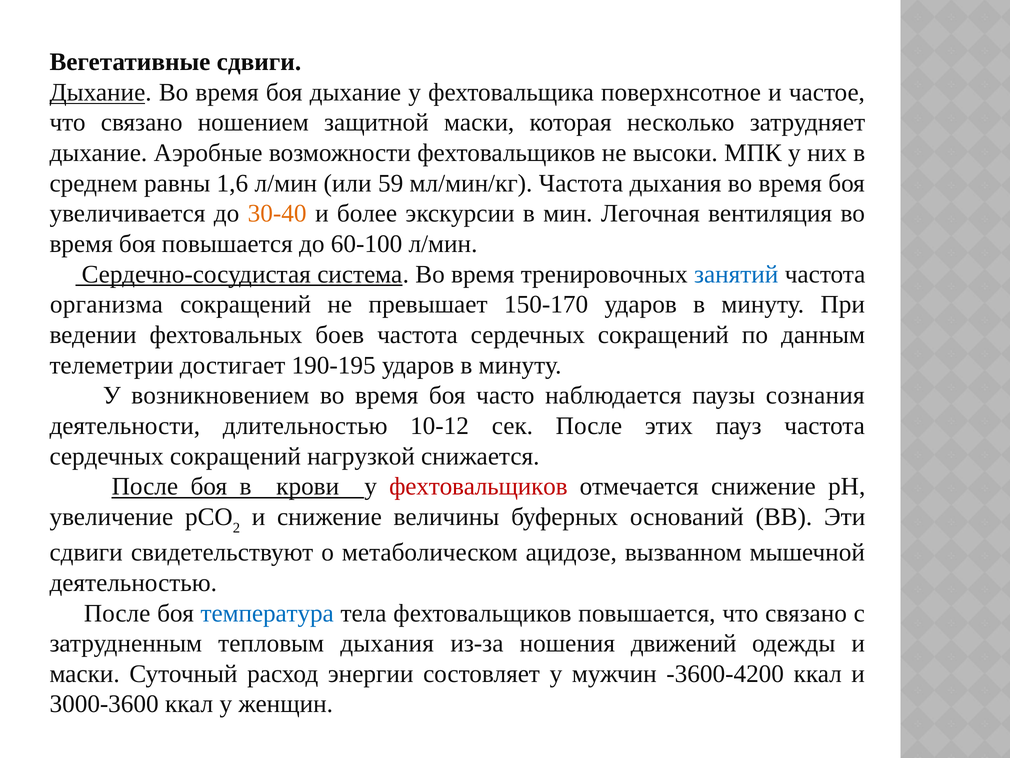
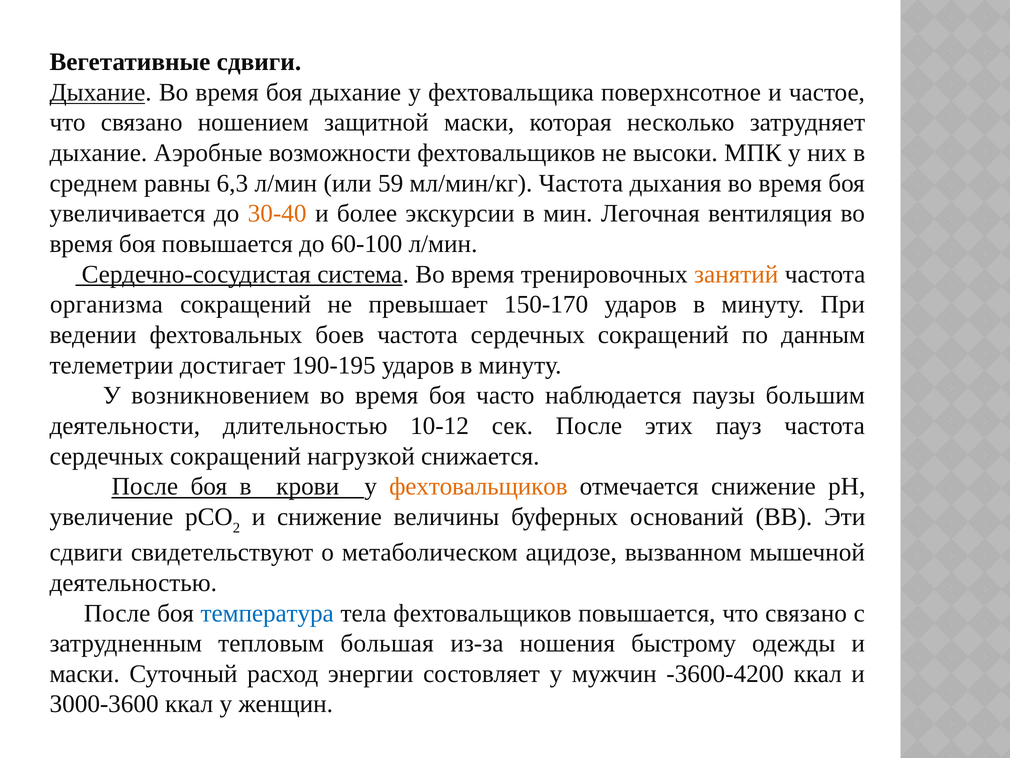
1,6: 1,6 -> 6,3
занятий colour: blue -> orange
сознания: сознания -> большим
фехтовальщиков at (478, 486) colour: red -> orange
тепловым дыхания: дыхания -> большая
движений: движений -> быстрому
